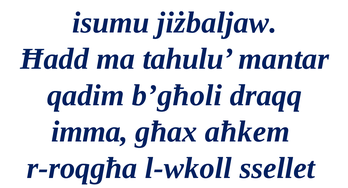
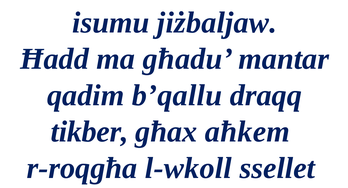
tahulu: tahulu -> għadu
b’għoli: b’għoli -> b’qallu
imma: imma -> tikber
